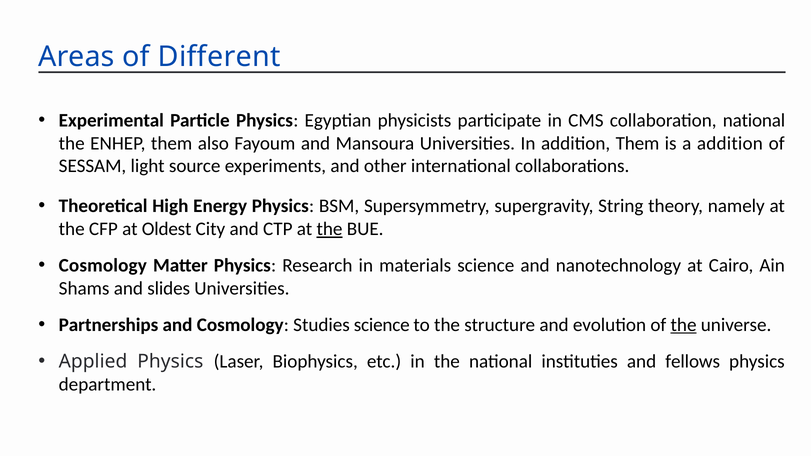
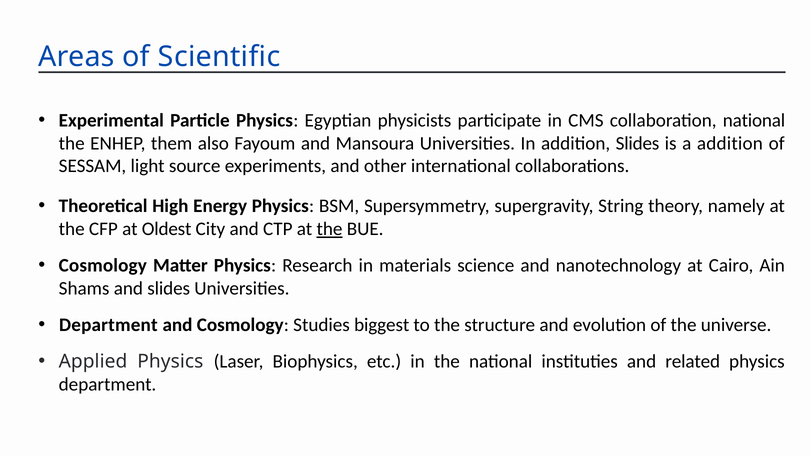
Different: Different -> Scientific
addition Them: Them -> Slides
Partnerships at (109, 325): Partnerships -> Department
Studies science: science -> biggest
the at (684, 325) underline: present -> none
fellows: fellows -> related
